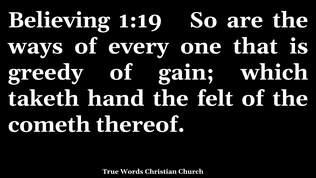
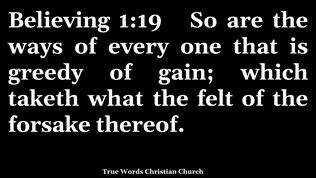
hand: hand -> what
cometh: cometh -> forsake
